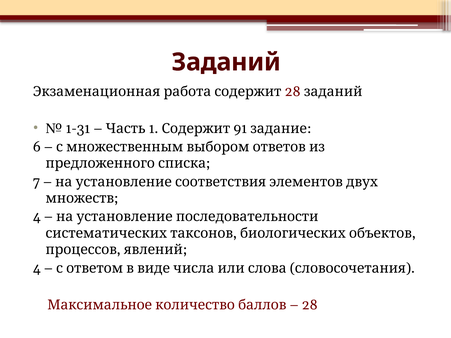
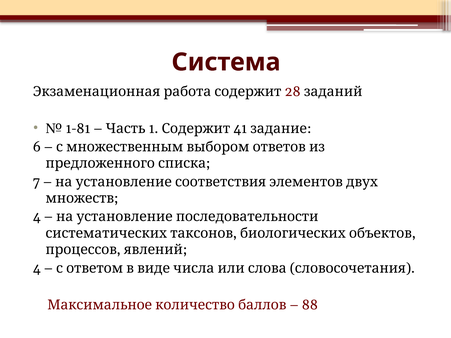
Заданий at (226, 62): Заданий -> Система
1-31: 1-31 -> 1-81
91: 91 -> 41
28: 28 -> 88
